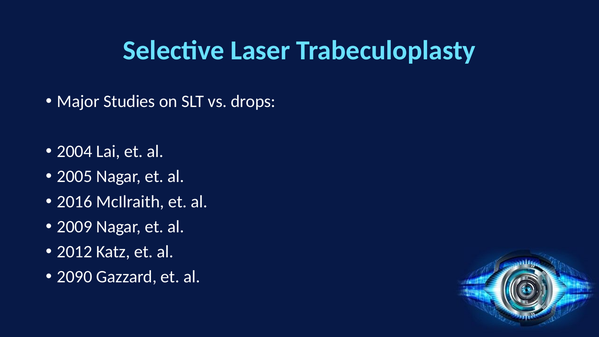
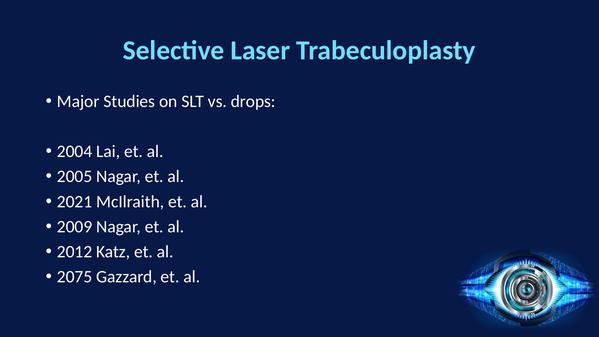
2016: 2016 -> 2021
2090: 2090 -> 2075
